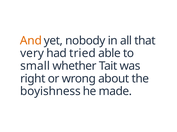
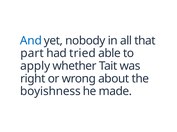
And colour: orange -> blue
very: very -> part
small: small -> apply
